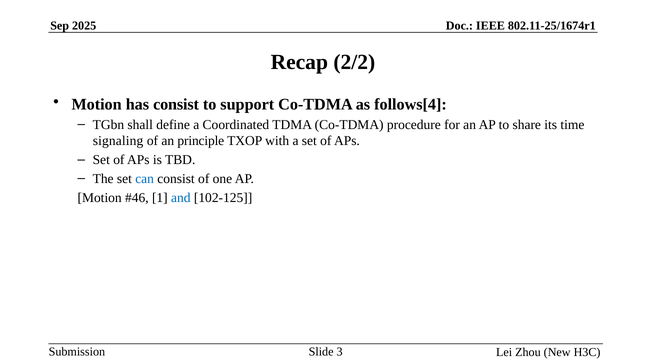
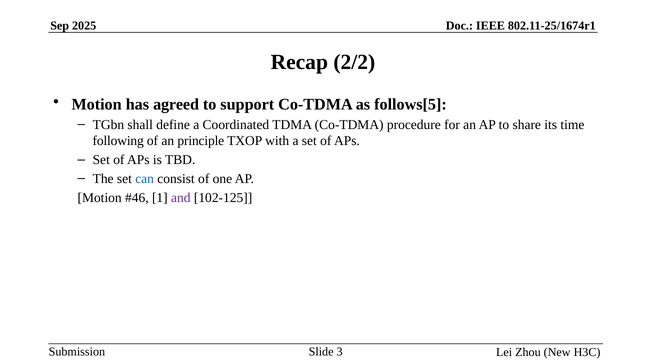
has consist: consist -> agreed
follows[4: follows[4 -> follows[5
signaling: signaling -> following
and colour: blue -> purple
